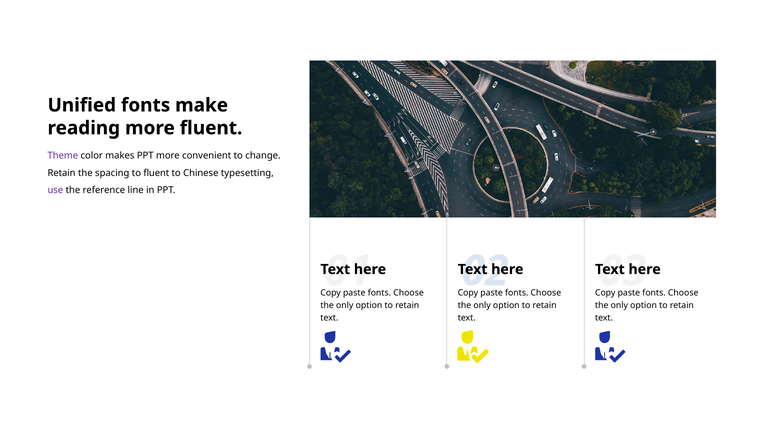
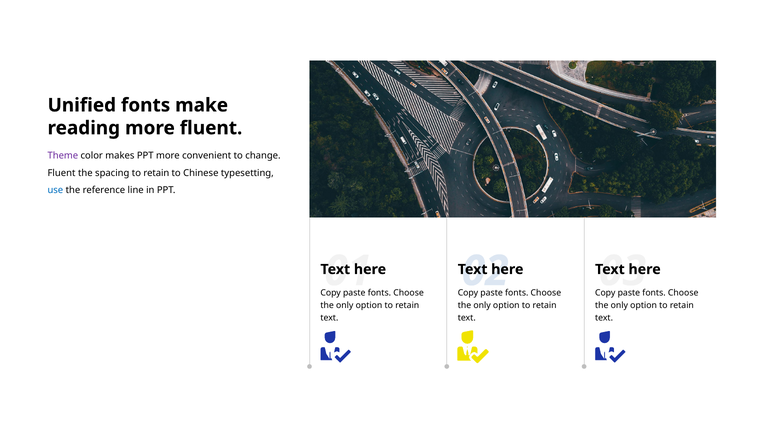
Retain at (62, 173): Retain -> Fluent
spacing to fluent: fluent -> retain
use colour: purple -> blue
